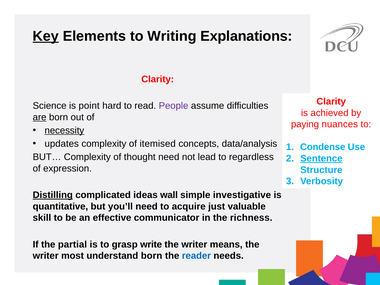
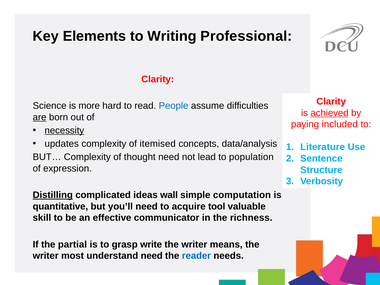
Key underline: present -> none
Explanations: Explanations -> Professional
point: point -> more
People colour: purple -> blue
achieved underline: none -> present
nuances: nuances -> included
Condense: Condense -> Literature
regardless: regardless -> population
Sentence underline: present -> none
investigative: investigative -> computation
just: just -> tool
understand born: born -> need
